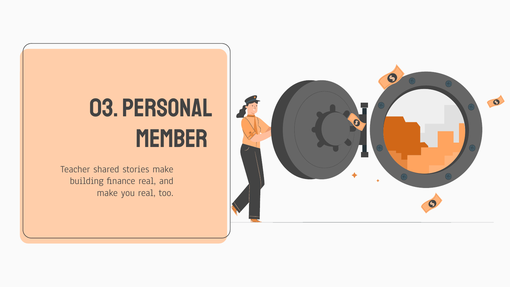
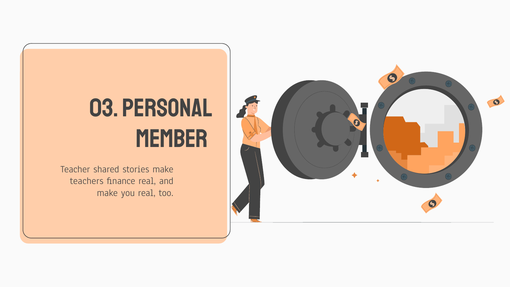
building: building -> teachers
